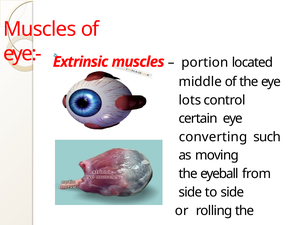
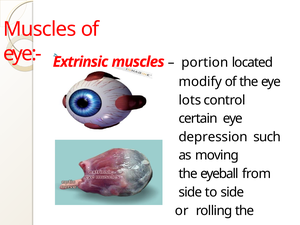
middle: middle -> modify
converting: converting -> depression
